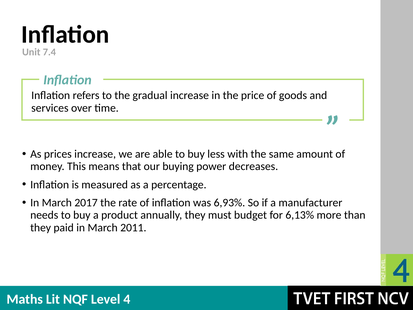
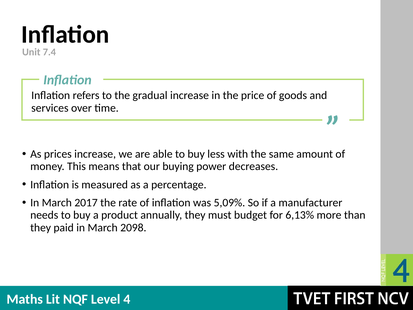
6,93%: 6,93% -> 5,09%
2011: 2011 -> 2098
